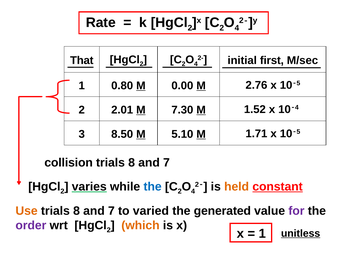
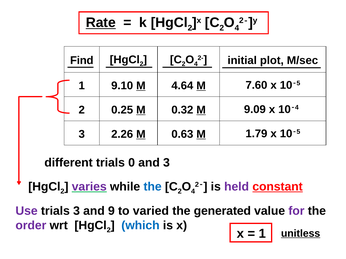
Rate underline: none -> present
That: That -> Find
first: first -> plot
0.80: 0.80 -> 9.10
0.00: 0.00 -> 4.64
2.76: 2.76 -> 7.60
2.01: 2.01 -> 0.25
7.30: 7.30 -> 0.32
1.52: 1.52 -> 9.09
8.50: 8.50 -> 2.26
5.10: 5.10 -> 0.63
1.71: 1.71 -> 1.79
collision: collision -> different
8 at (132, 163): 8 -> 0
7 at (166, 163): 7 -> 3
varies colour: black -> purple
held colour: orange -> purple
Use colour: orange -> purple
8 at (77, 211): 8 -> 3
7 at (111, 211): 7 -> 9
which colour: orange -> blue
